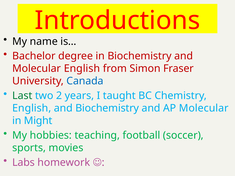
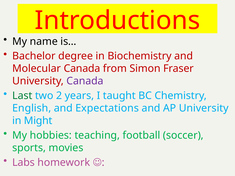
Molecular English: English -> Canada
Canada at (85, 81) colour: blue -> purple
and Biochemistry: Biochemistry -> Expectations
AP Molecular: Molecular -> University
